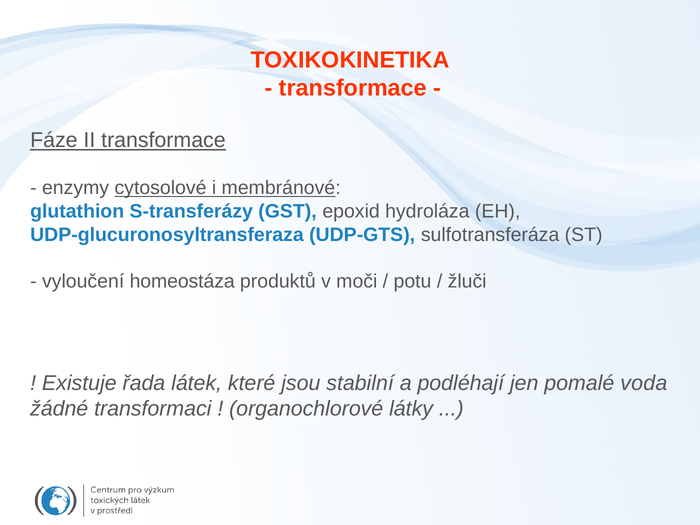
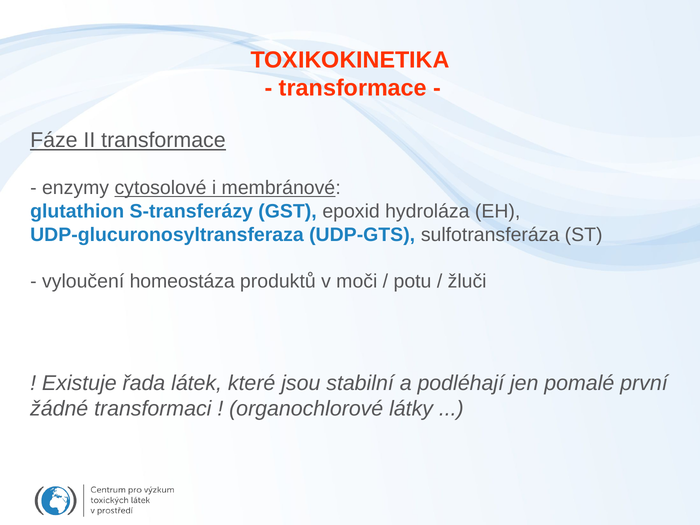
voda: voda -> první
